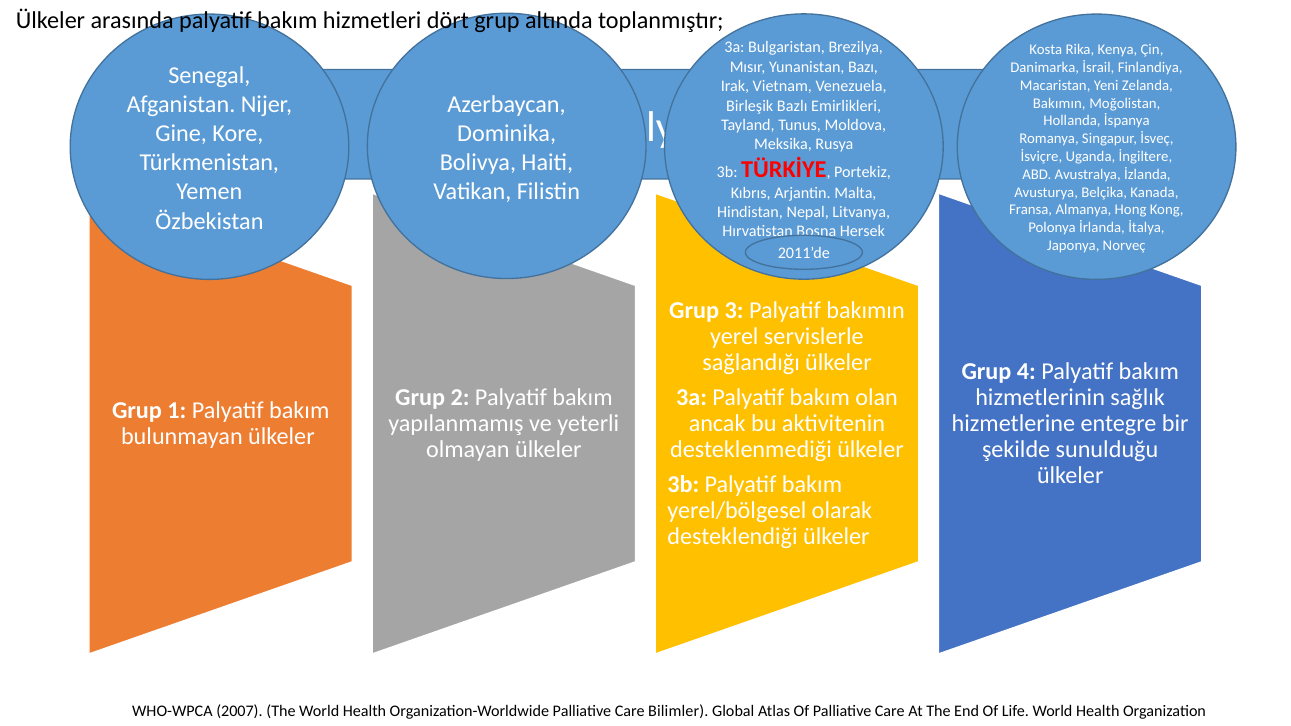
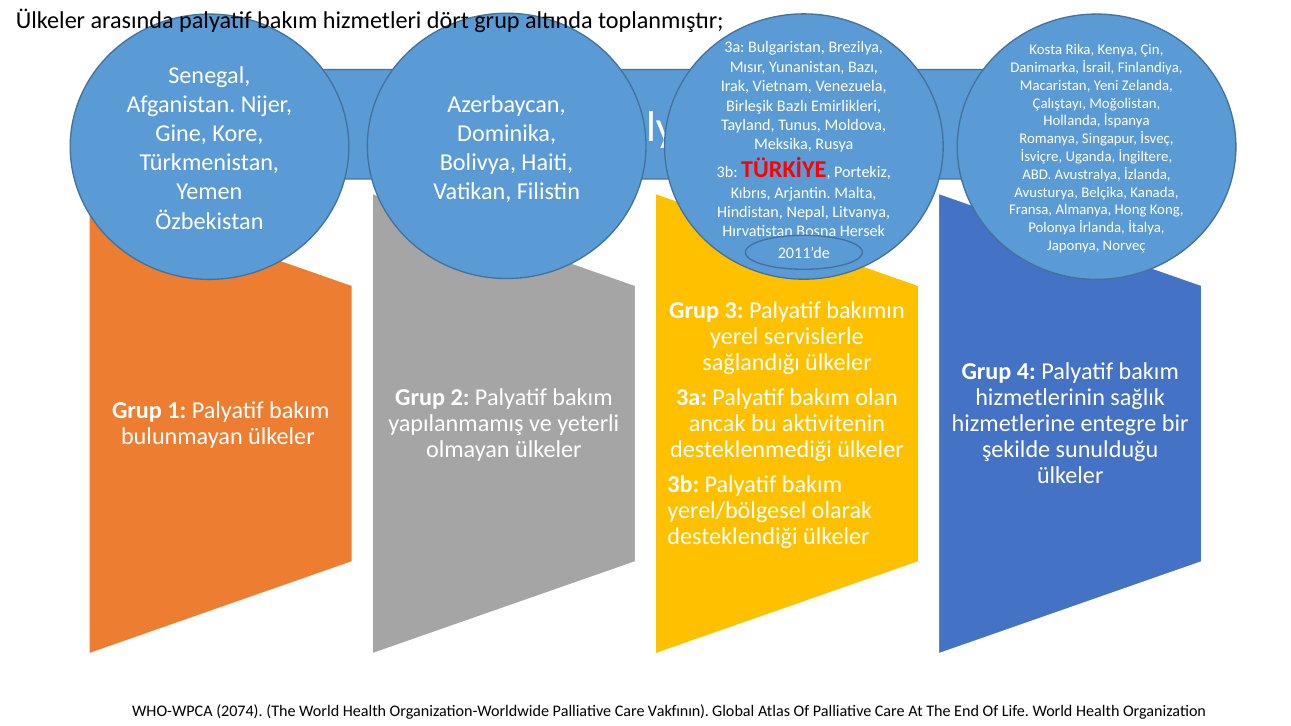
Bakımın at (1059, 103): Bakımın -> Çalıştayı
2007: 2007 -> 2074
Bilimler: Bilimler -> Vakfının
